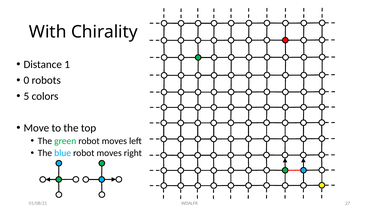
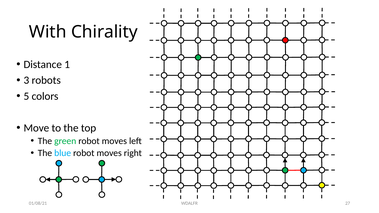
0: 0 -> 3
